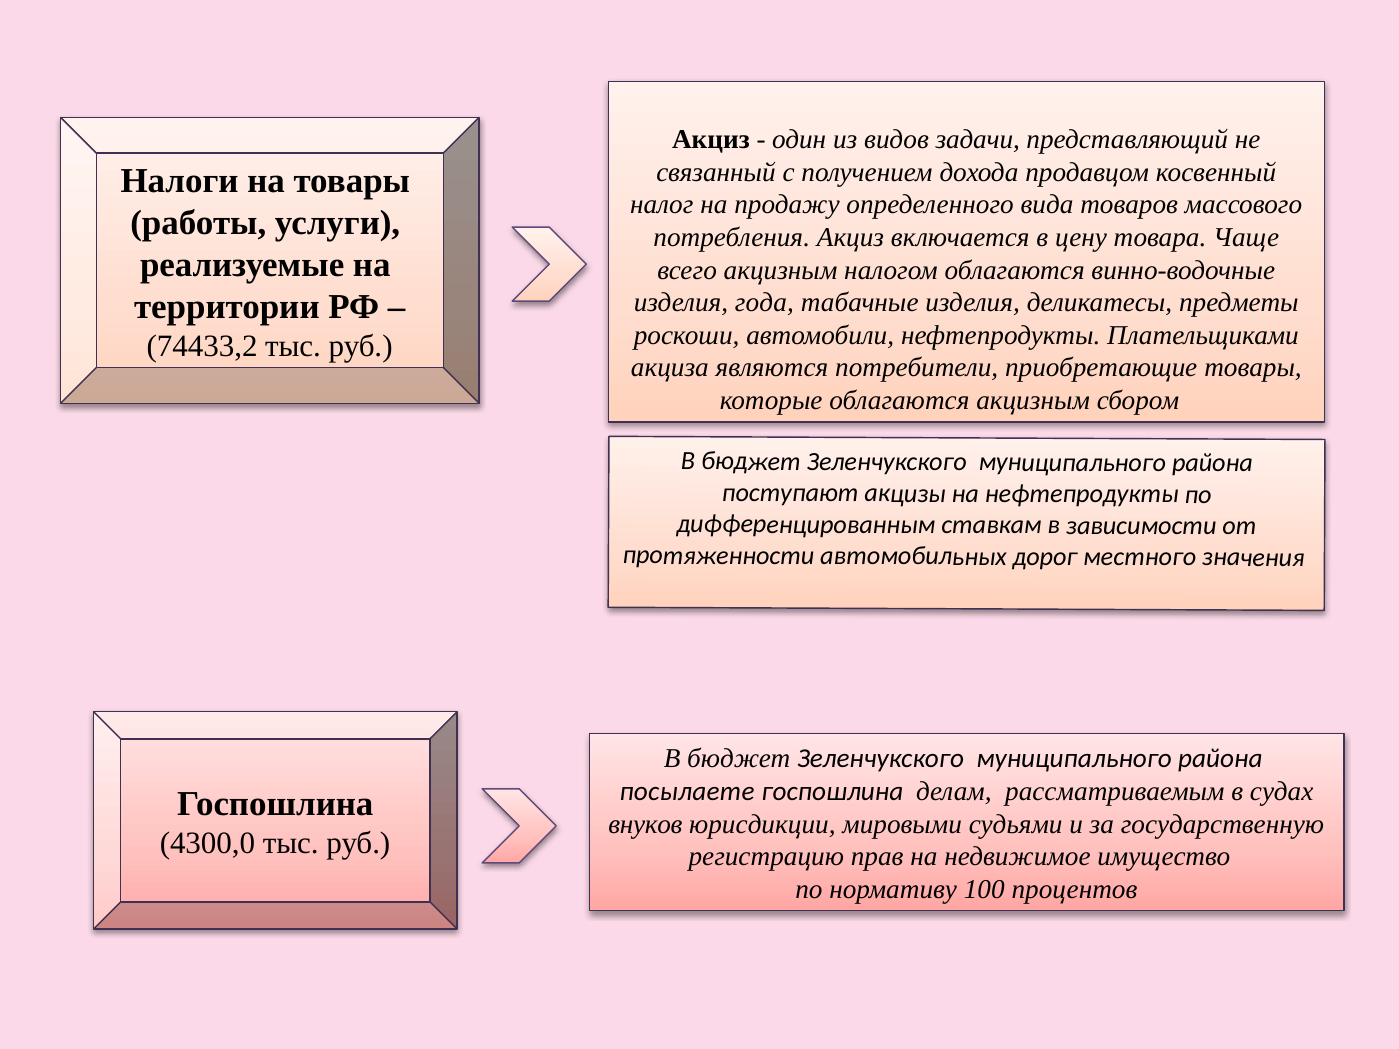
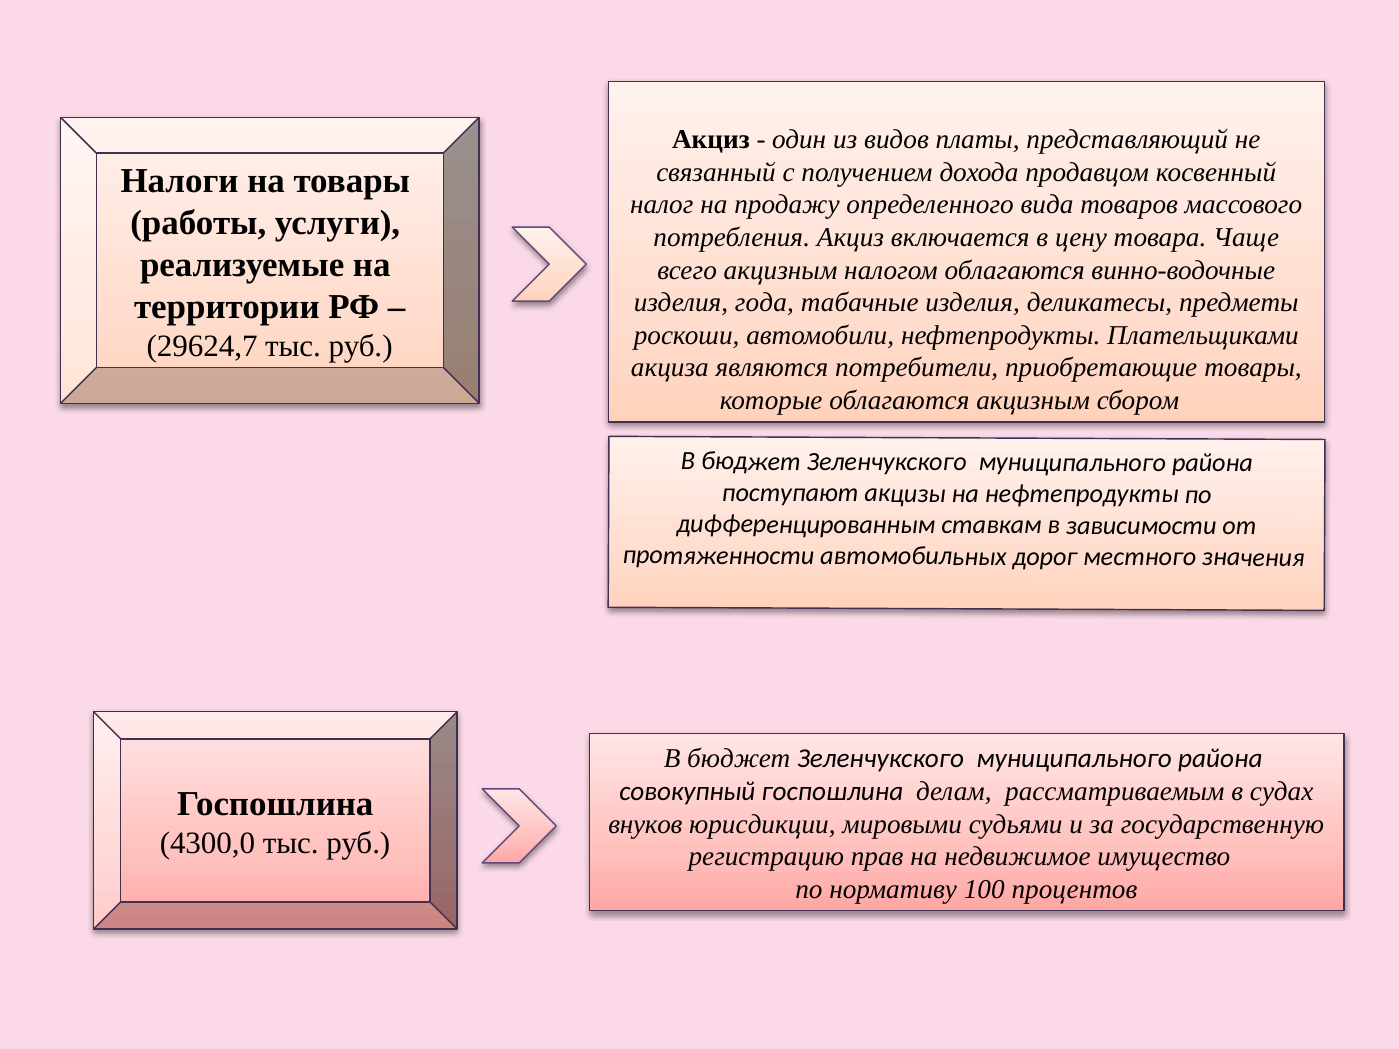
задачи: задачи -> платы
74433,2: 74433,2 -> 29624,7
посылаете: посылаете -> совокупный
